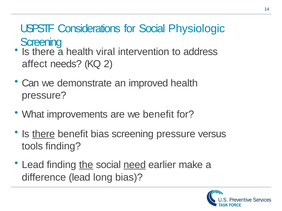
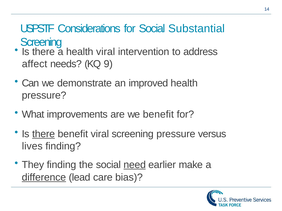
Physiologic: Physiologic -> Substantial
2: 2 -> 9
benefit bias: bias -> viral
tools: tools -> lives
Lead at (33, 165): Lead -> They
the underline: present -> none
difference underline: none -> present
long: long -> care
